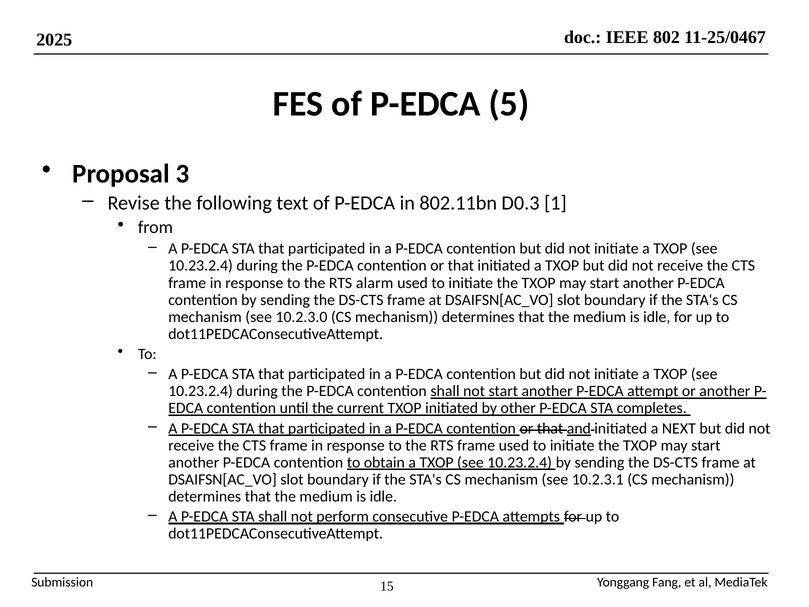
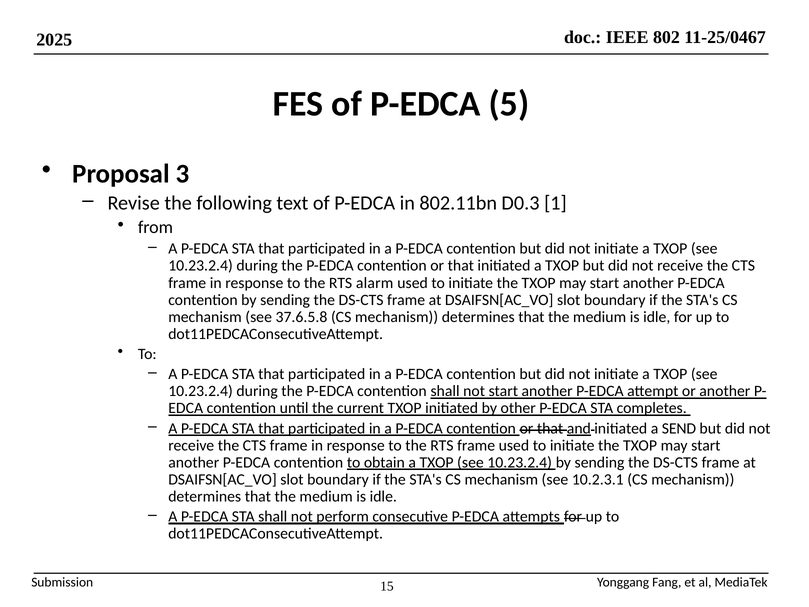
10.2.3.0: 10.2.3.0 -> 37.6.5.8
NEXT: NEXT -> SEND
